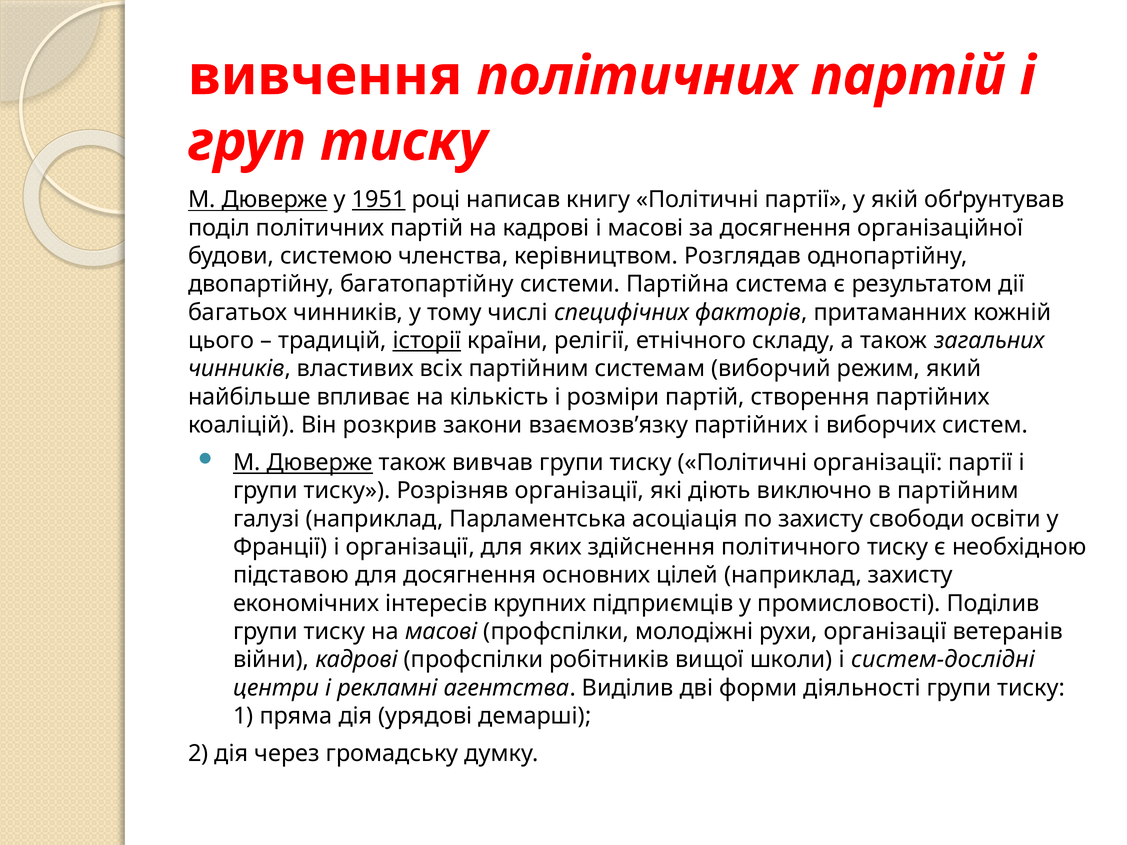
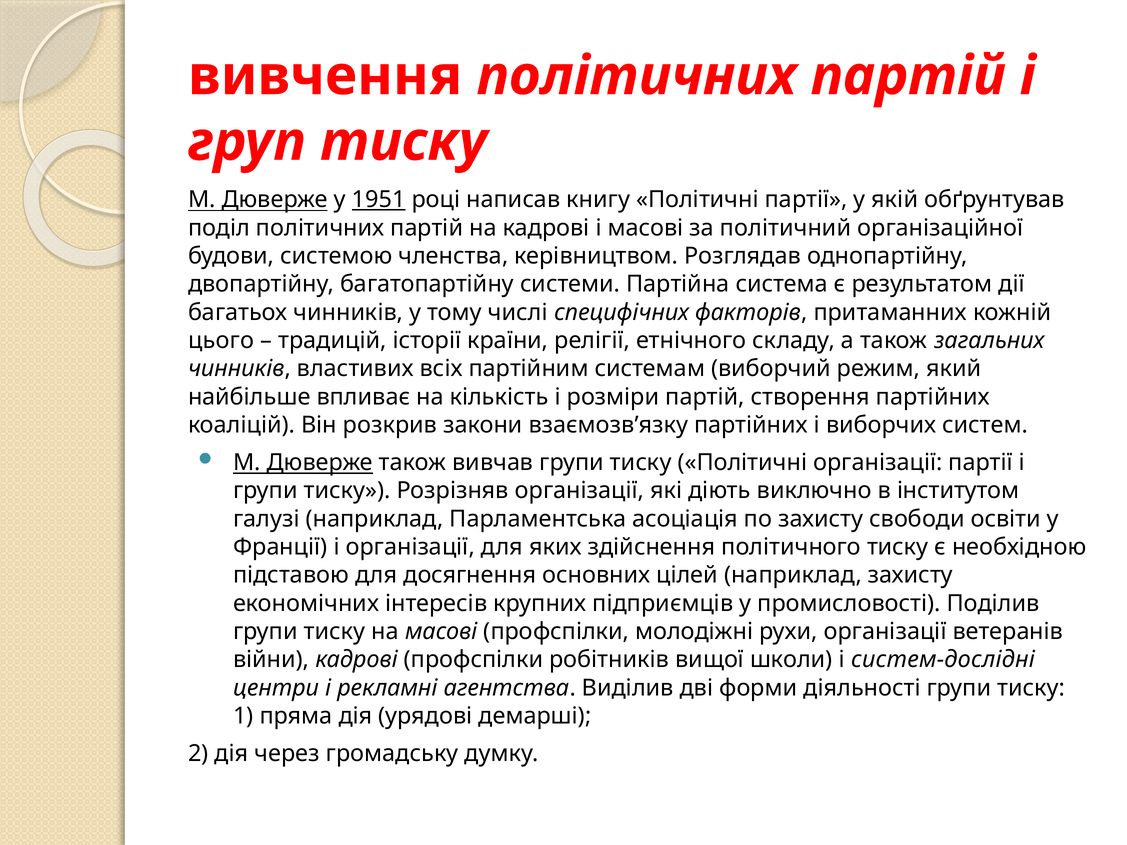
за досягнення: досягнення -> політичний
історії underline: present -> none
в партійним: партійним -> інститутом
